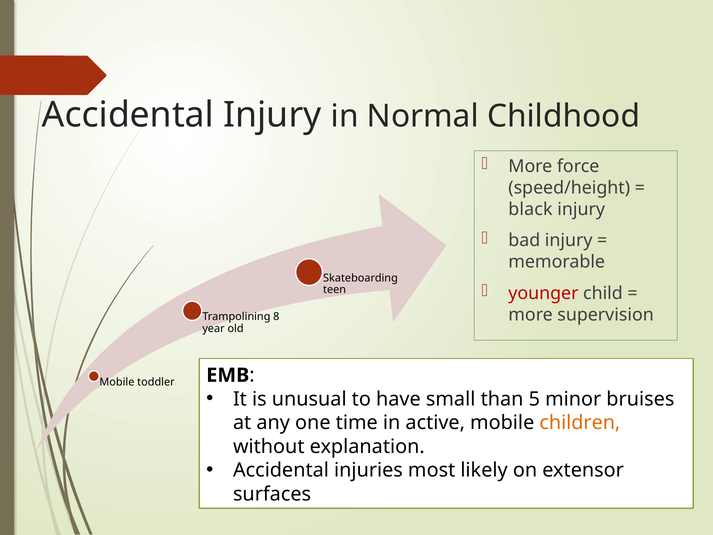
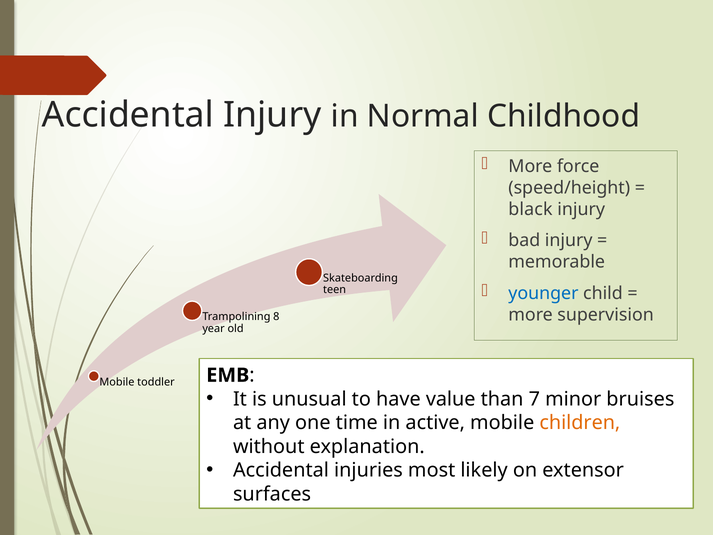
younger colour: red -> blue
small: small -> value
5: 5 -> 7
